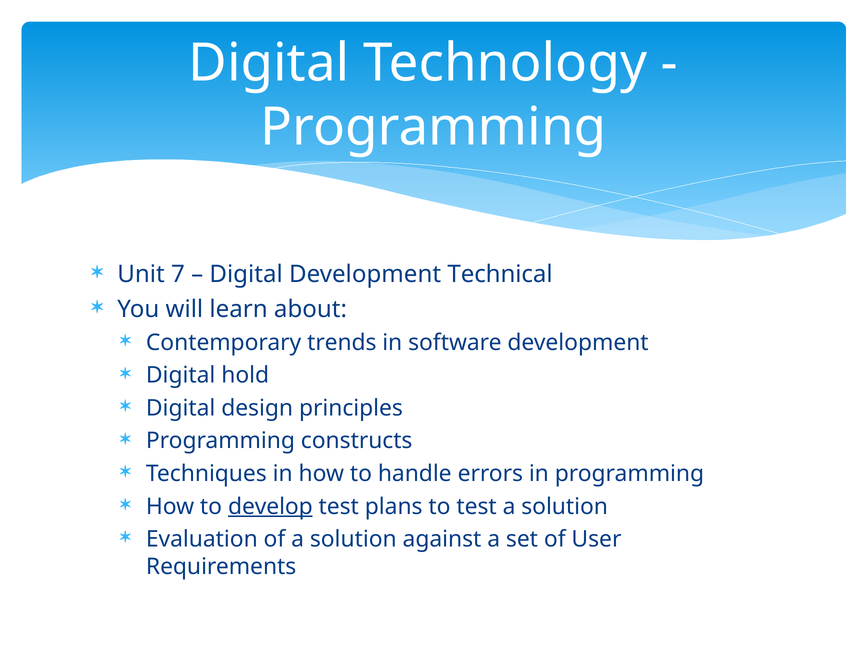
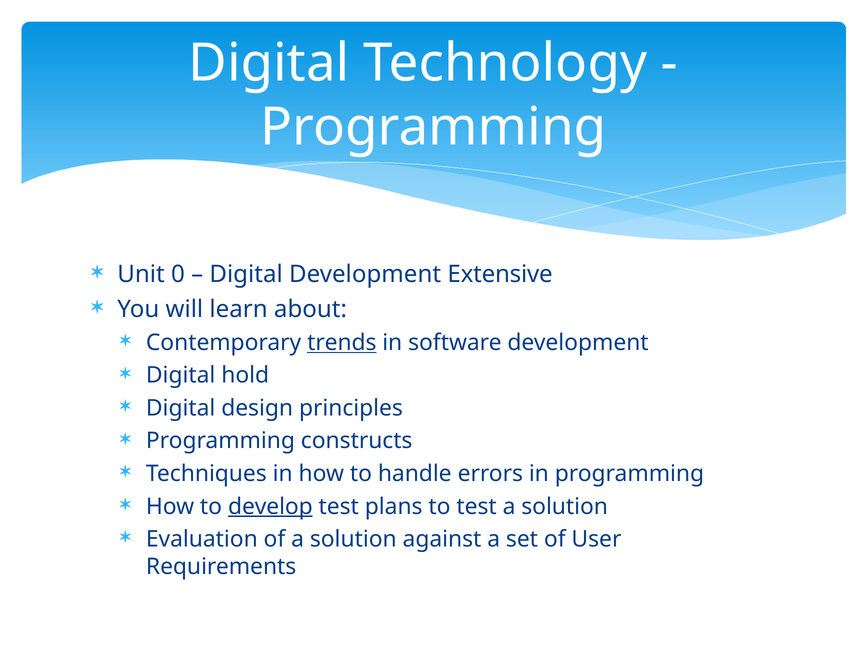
7: 7 -> 0
Technical: Technical -> Extensive
trends underline: none -> present
